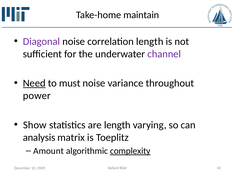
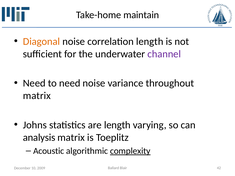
Diagonal colour: purple -> orange
Need at (34, 83) underline: present -> none
to must: must -> need
power at (37, 96): power -> matrix
Show: Show -> Johns
Amount: Amount -> Acoustic
